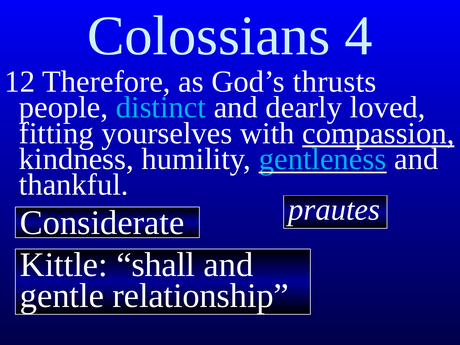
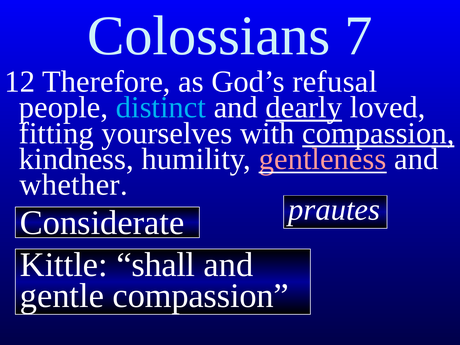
4: 4 -> 7
thrusts: thrusts -> refusal
dearly underline: none -> present
gentleness colour: light blue -> pink
thankful: thankful -> whether
gentle relationship: relationship -> compassion
